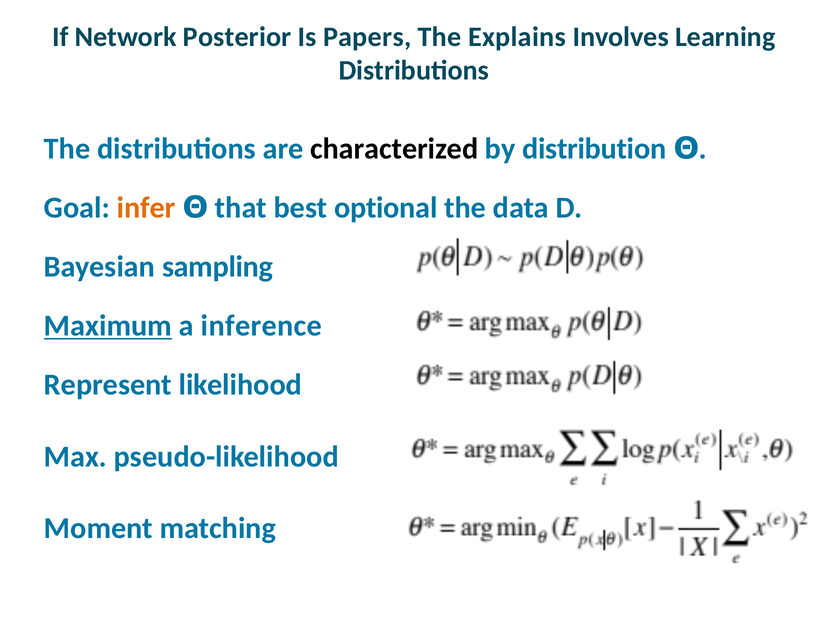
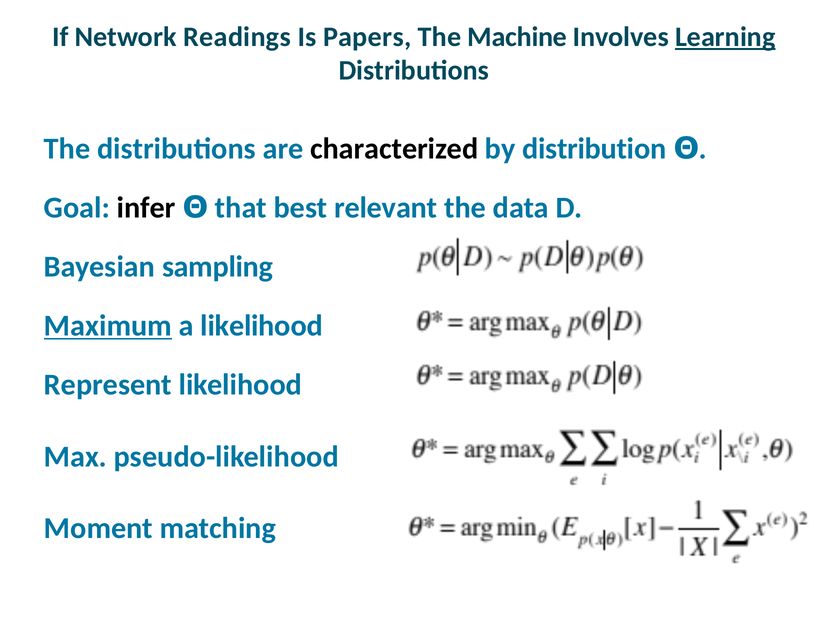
Posterior: Posterior -> Readings
Explains: Explains -> Machine
Learning underline: none -> present
infer colour: orange -> black
optional: optional -> relevant
a inference: inference -> likelihood
